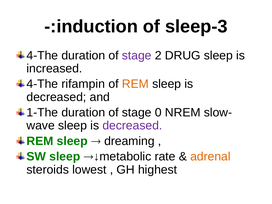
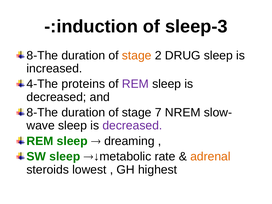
4-The at (42, 55): 4-The -> 8-The
stage at (137, 55) colour: purple -> orange
rifampin: rifampin -> proteins
REM at (135, 84) colour: orange -> purple
1-The at (42, 113): 1-The -> 8-The
0: 0 -> 7
